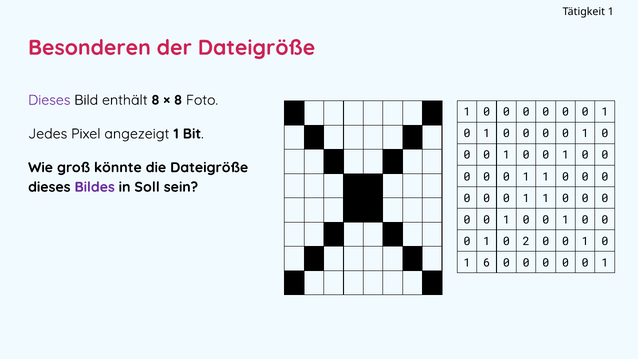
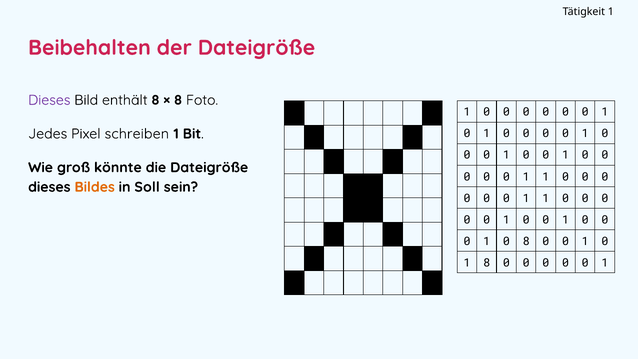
Besonderen: Besonderen -> Beibehalten
angezeigt: angezeigt -> schreiben
Bildes colour: purple -> orange
0 2: 2 -> 8
1 6: 6 -> 8
